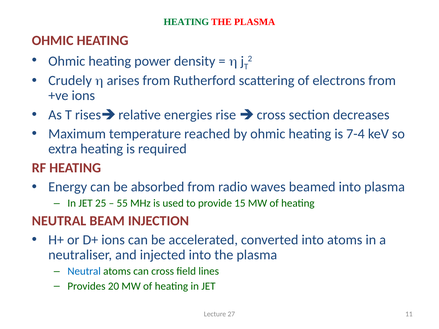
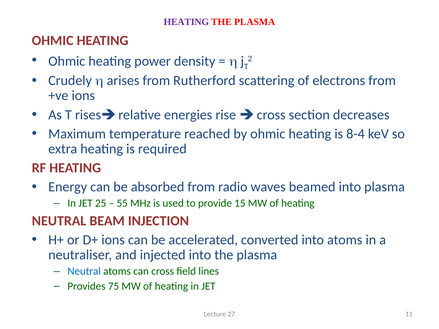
HEATING at (186, 22) colour: green -> purple
7-4: 7-4 -> 8-4
20: 20 -> 75
